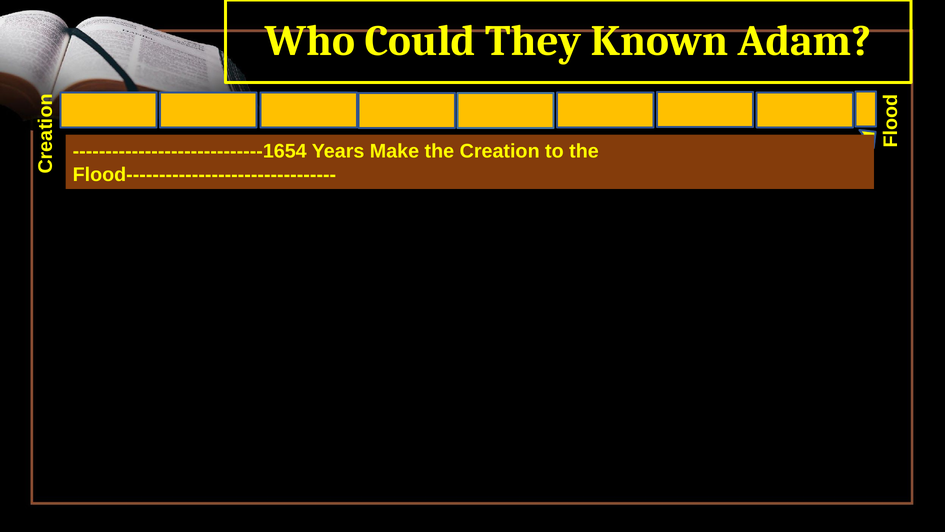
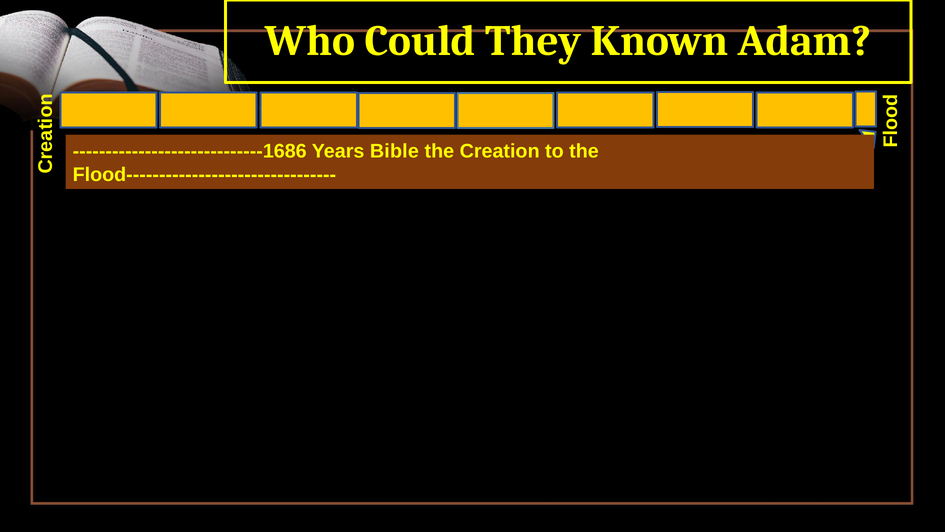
-----------------------------1654: -----------------------------1654 -> -----------------------------1686
Make: Make -> Bible
